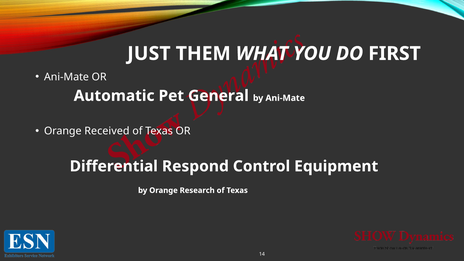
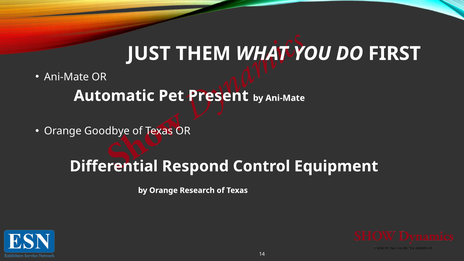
General: General -> Present
Received: Received -> Goodbye
